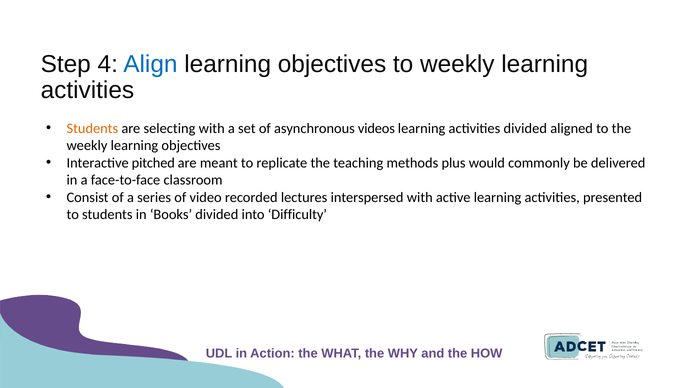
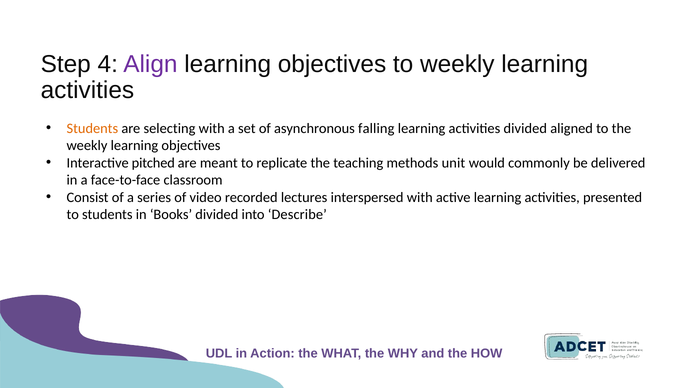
Align colour: blue -> purple
videos: videos -> falling
plus: plus -> unit
Difficulty: Difficulty -> Describe
